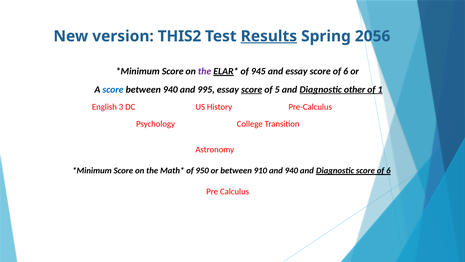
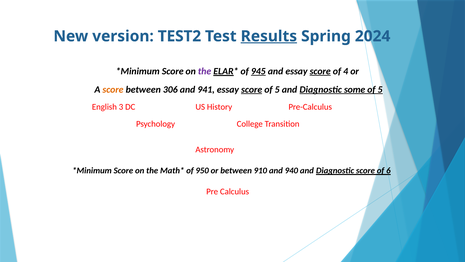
THIS2: THIS2 -> TEST2
2056: 2056 -> 2024
945 underline: none -> present
score at (320, 71) underline: none -> present
6 at (346, 71): 6 -> 4
score at (113, 89) colour: blue -> orange
between 940: 940 -> 306
995: 995 -> 941
other: other -> some
1 at (380, 89): 1 -> 5
